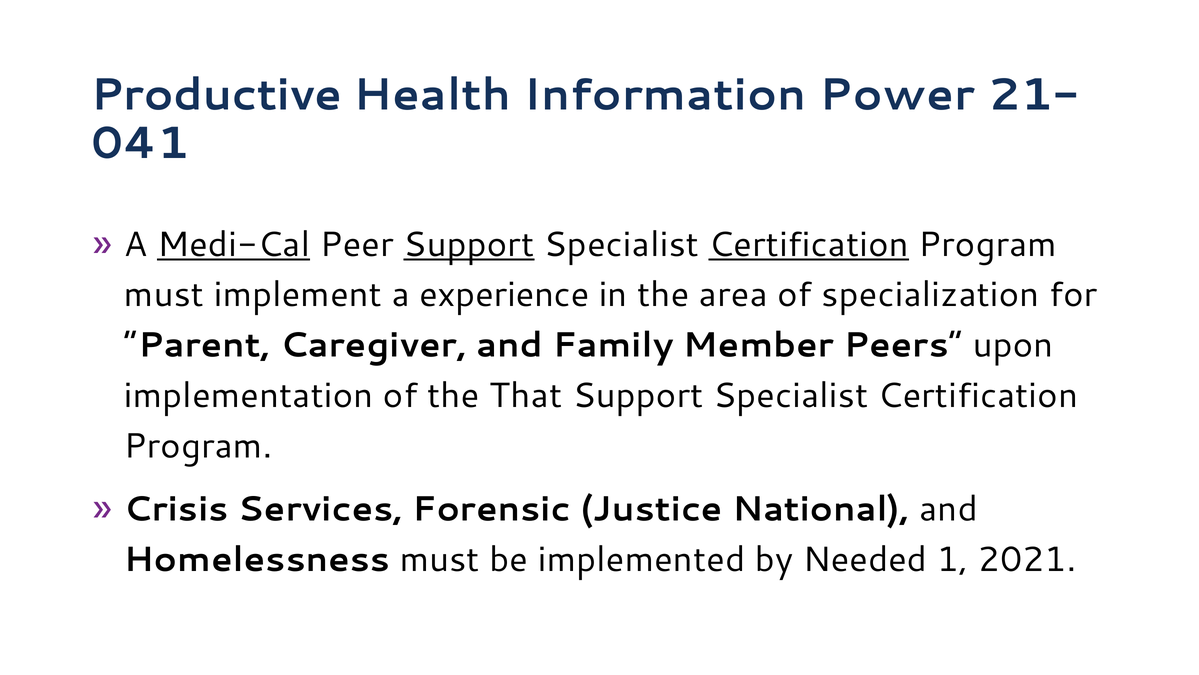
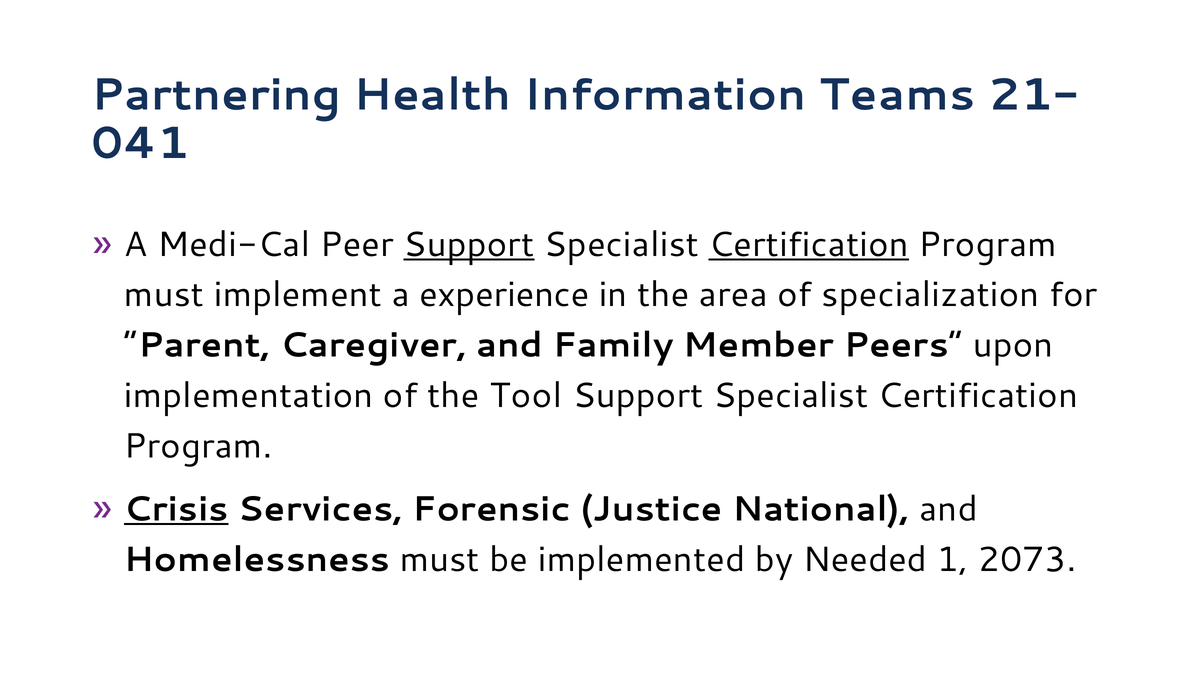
Productive: Productive -> Partnering
Power: Power -> Teams
Medi-Cal underline: present -> none
That: That -> Tool
Crisis underline: none -> present
2021: 2021 -> 2073
